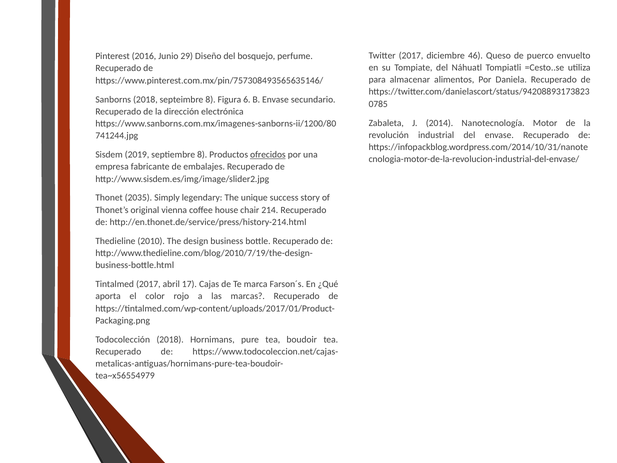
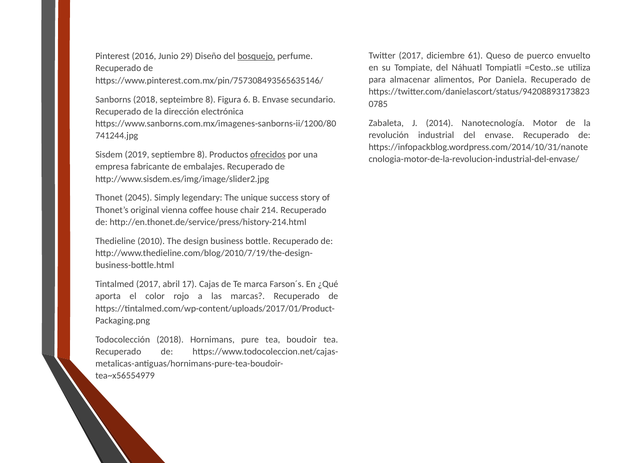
46: 46 -> 61
bosquejo underline: none -> present
2035: 2035 -> 2045
